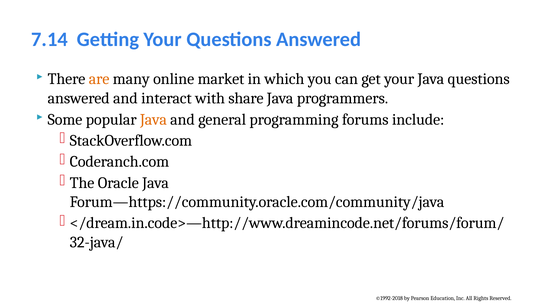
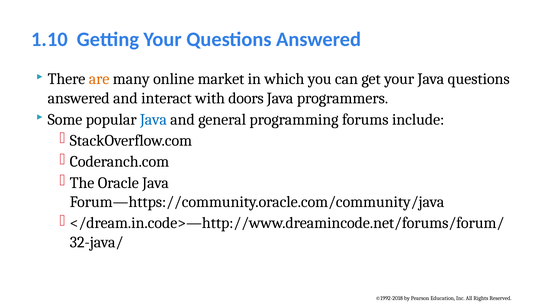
7.14: 7.14 -> 1.10
share: share -> doors
Java at (154, 119) colour: orange -> blue
